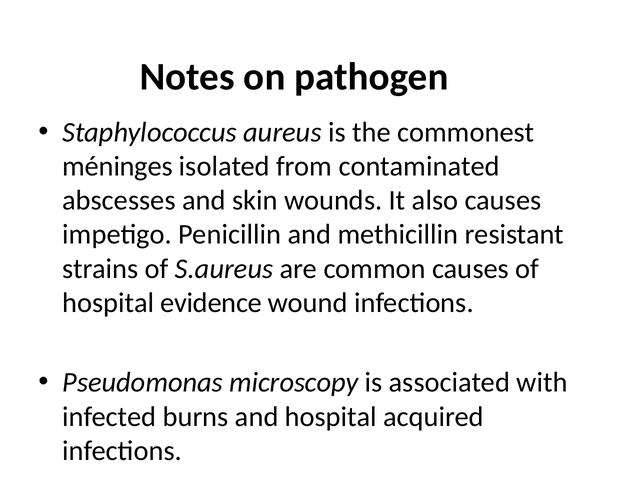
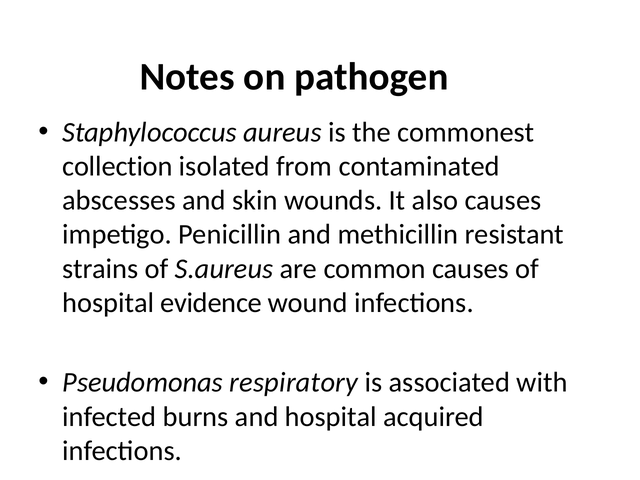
méninges: méninges -> collection
microscopy: microscopy -> respiratory
